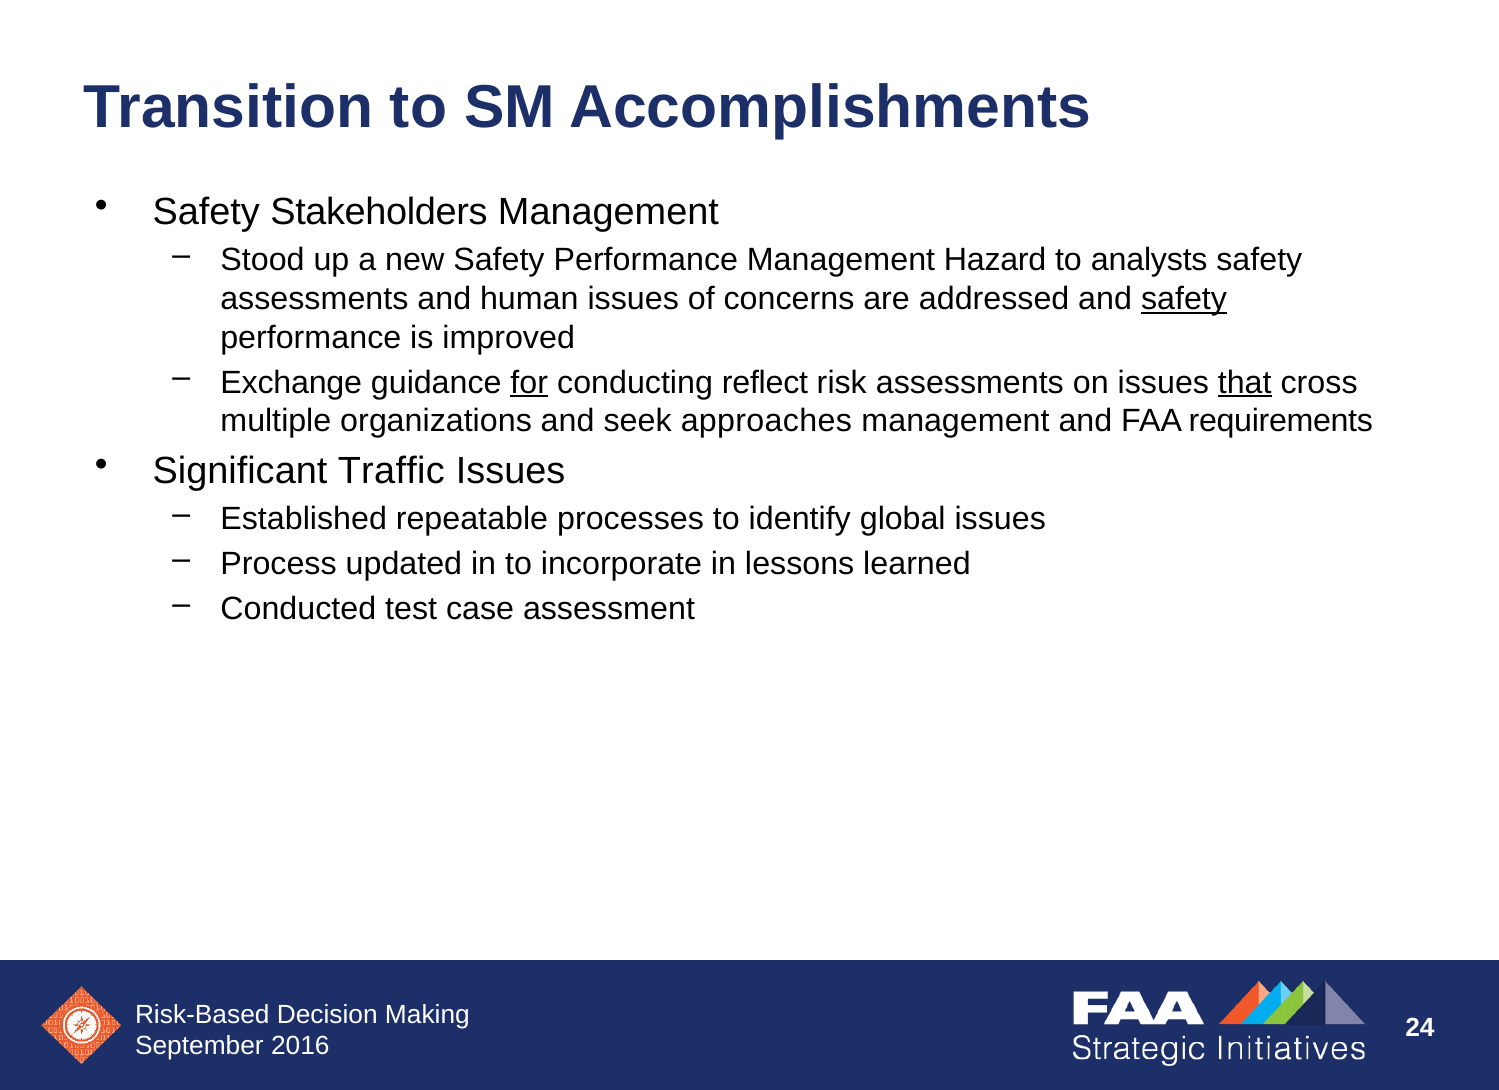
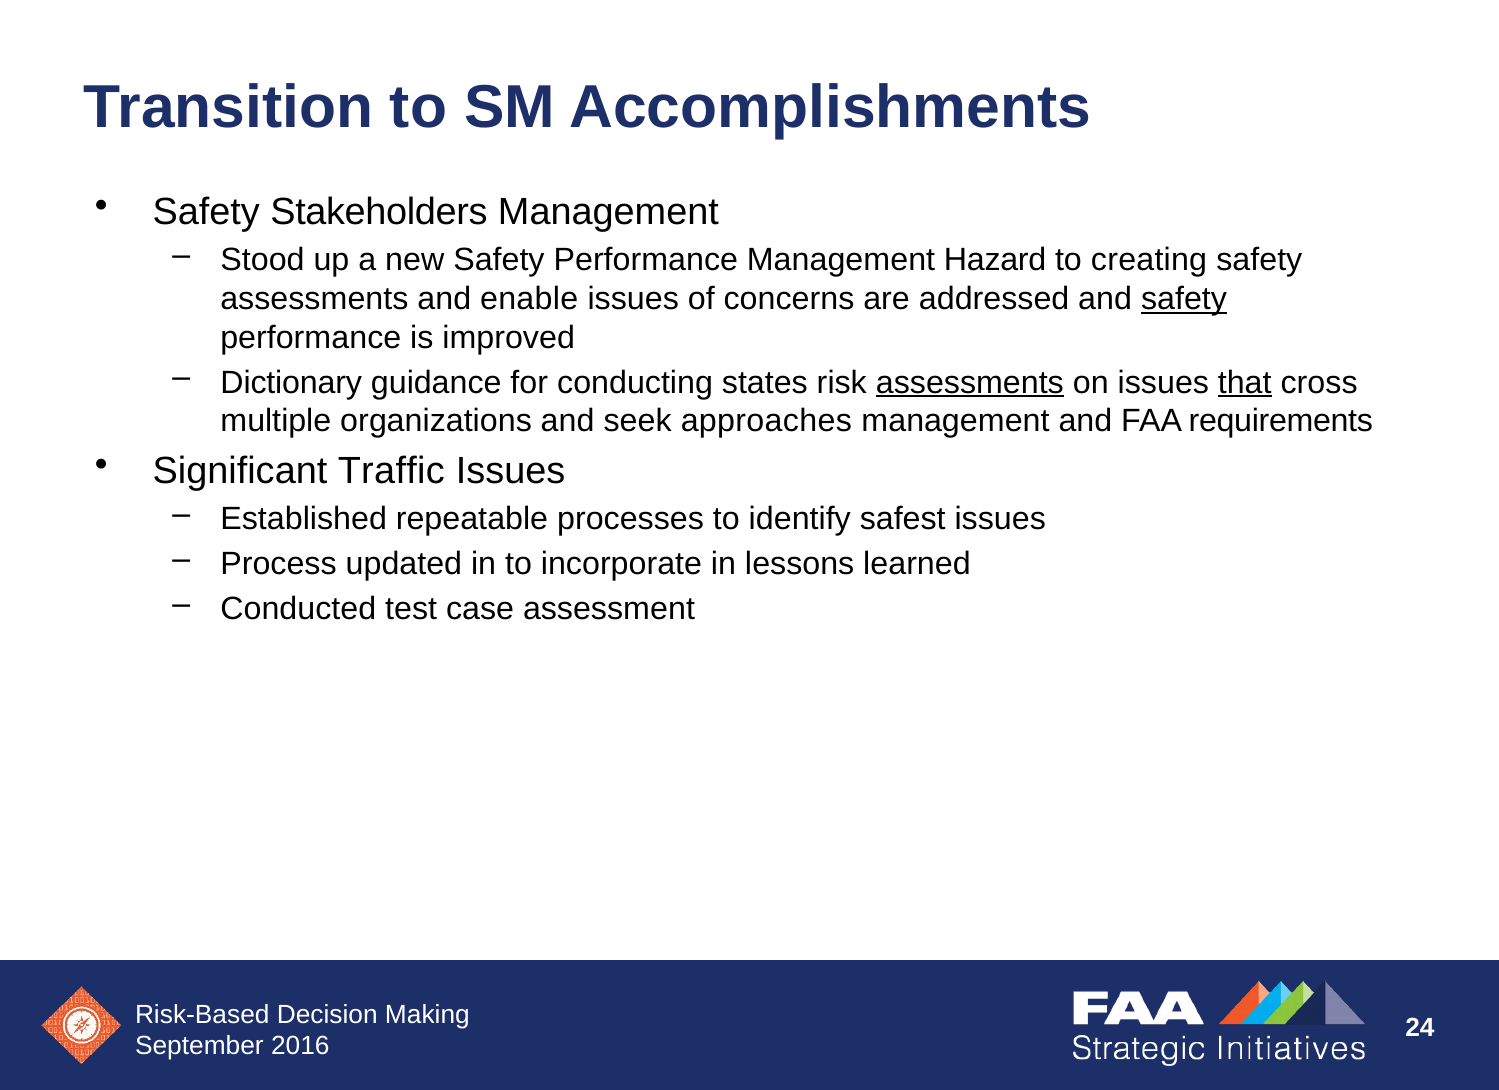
analysts: analysts -> creating
human: human -> enable
Exchange: Exchange -> Dictionary
for underline: present -> none
reflect: reflect -> states
assessments at (970, 383) underline: none -> present
global: global -> safest
